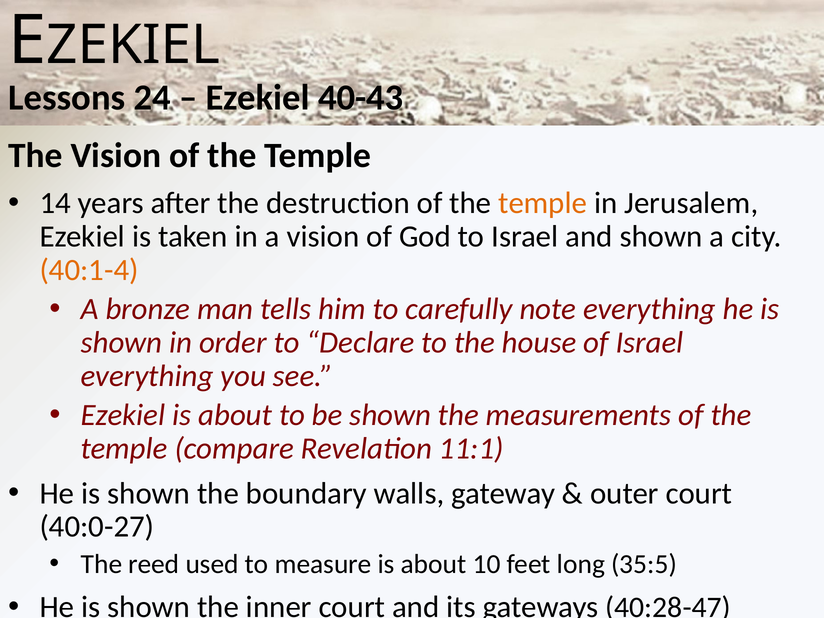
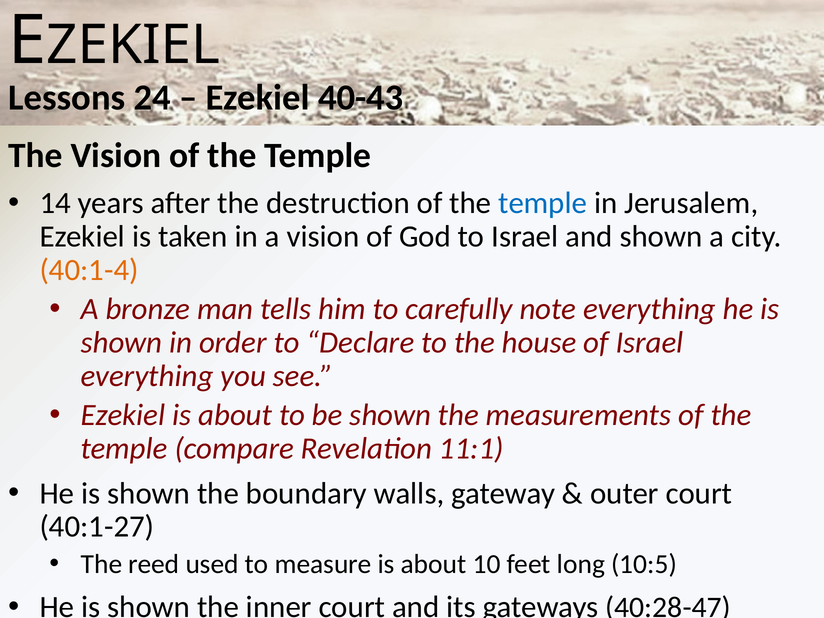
temple at (543, 203) colour: orange -> blue
40:0-27: 40:0-27 -> 40:1-27
35:5: 35:5 -> 10:5
